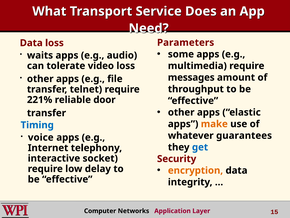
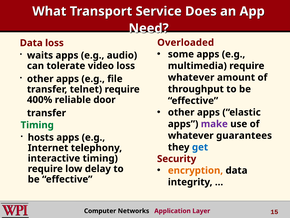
Parameters: Parameters -> Overloaded
messages at (191, 77): messages -> whatever
221%: 221% -> 400%
make colour: orange -> purple
Timing at (37, 125) colour: blue -> green
voice: voice -> hosts
interactive socket: socket -> timing
